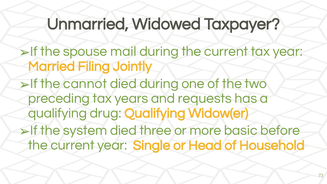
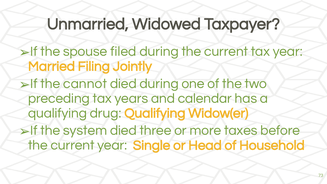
mail: mail -> filed
requests: requests -> calendar
basic: basic -> taxes
